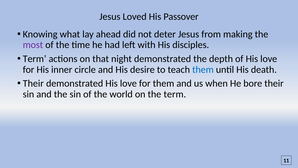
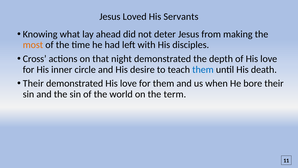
Passover: Passover -> Servants
most colour: purple -> orange
Term at (35, 59): Term -> Cross
